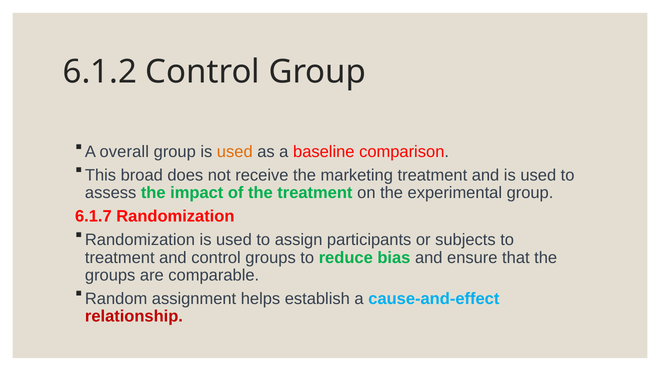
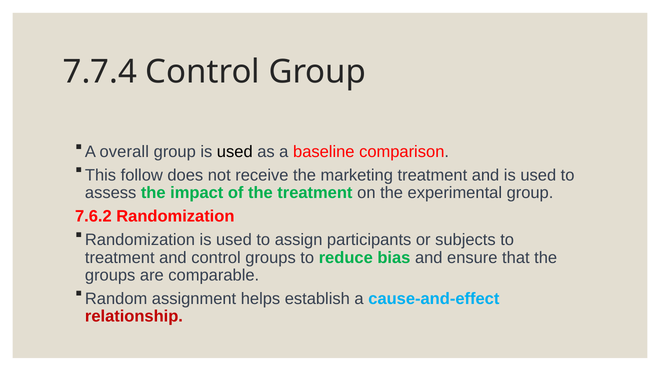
6.1.2: 6.1.2 -> 7.7.4
used at (235, 152) colour: orange -> black
broad: broad -> follow
6.1.7: 6.1.7 -> 7.6.2
